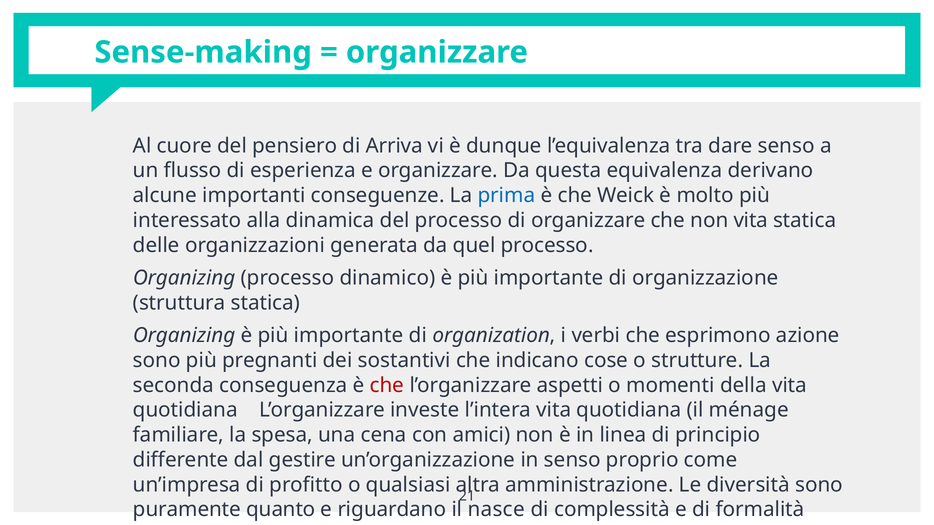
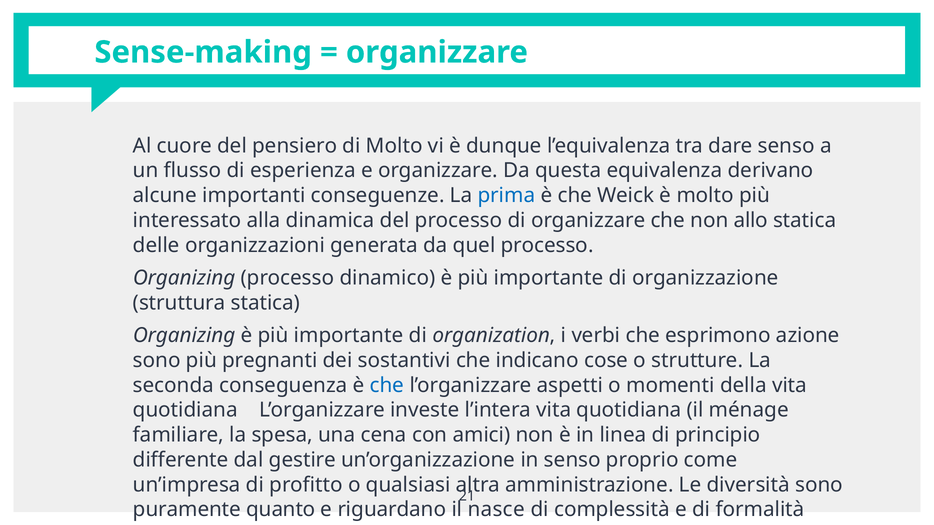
di Arriva: Arriva -> Molto
non vita: vita -> allo
che at (387, 385) colour: red -> blue
